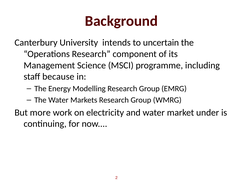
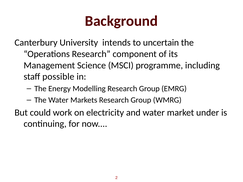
because: because -> possible
more: more -> could
